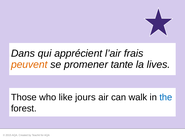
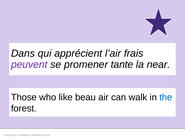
peuvent colour: orange -> purple
lives: lives -> near
jours: jours -> beau
